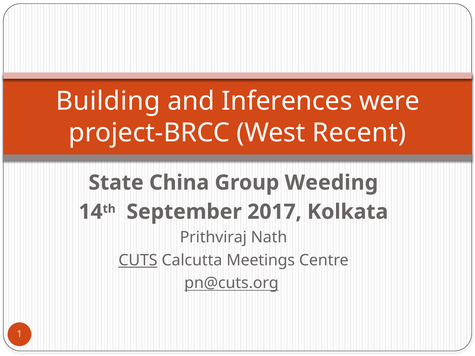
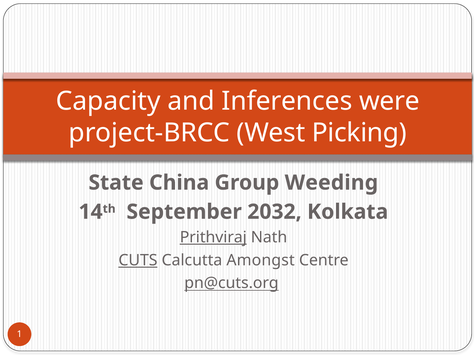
Building: Building -> Capacity
Recent: Recent -> Picking
2017: 2017 -> 2032
Prithviraj underline: none -> present
Meetings: Meetings -> Amongst
